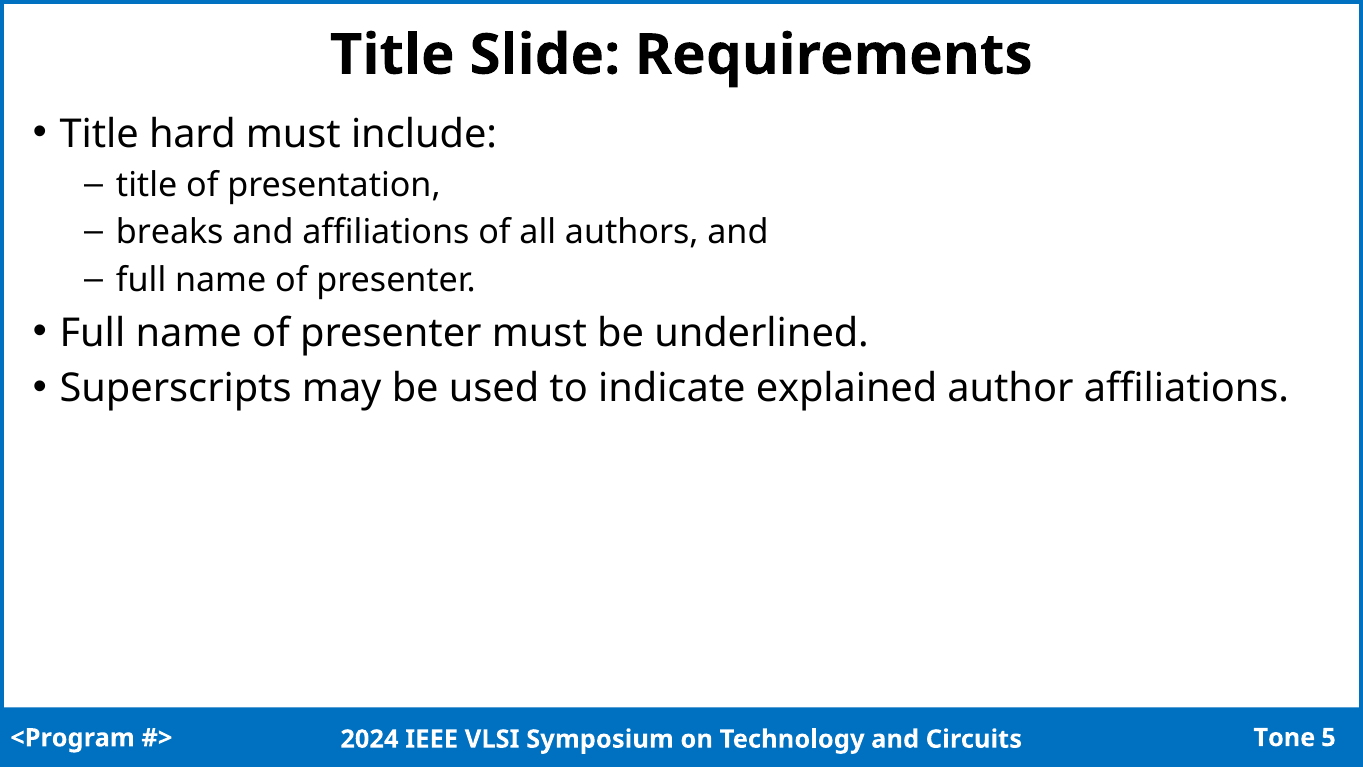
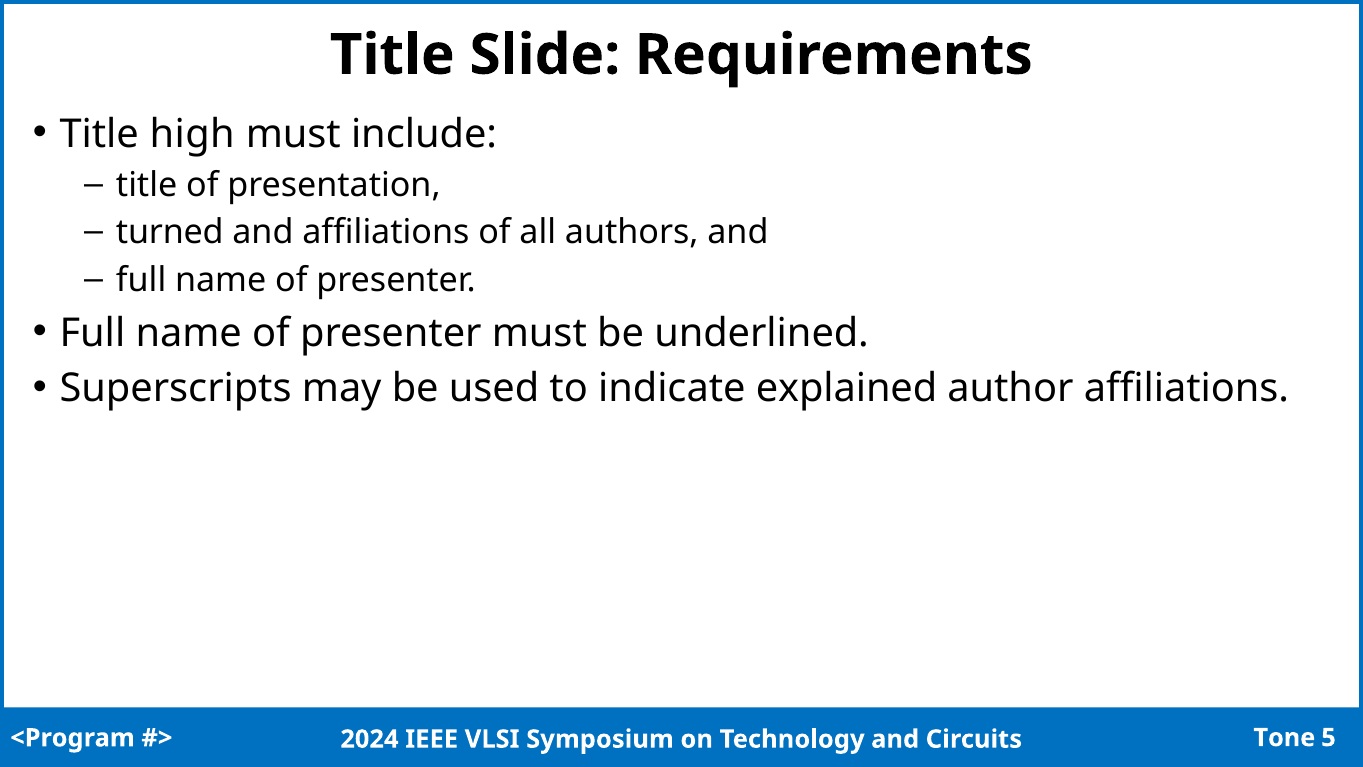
hard: hard -> high
breaks: breaks -> turned
